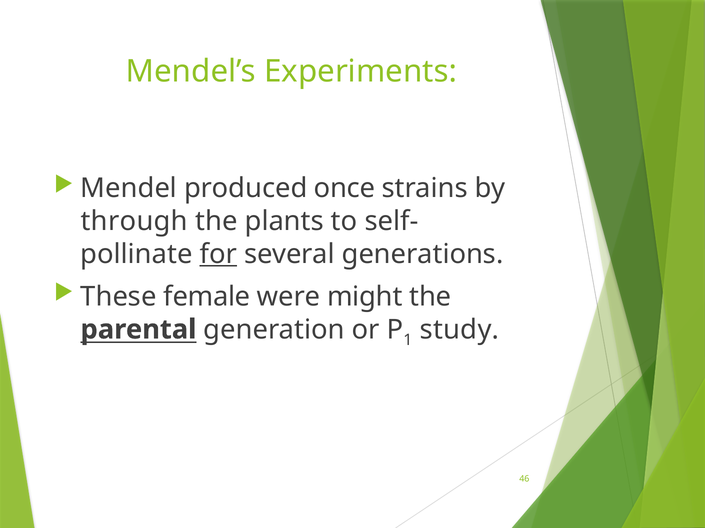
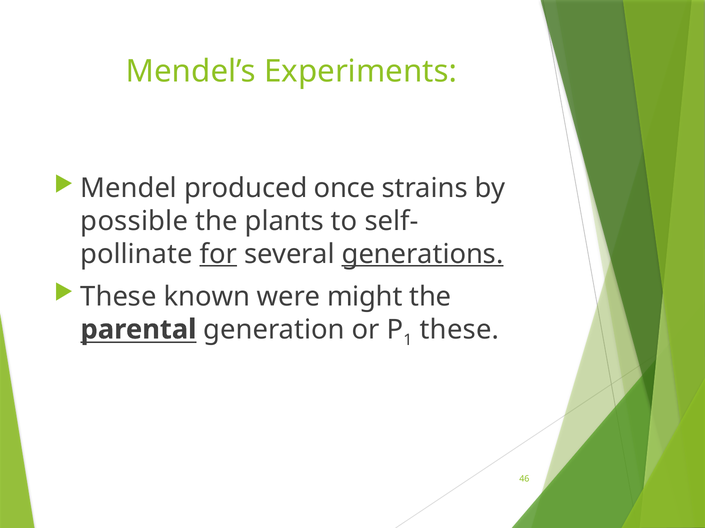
through: through -> possible
generations underline: none -> present
female: female -> known
study at (459, 330): study -> these
